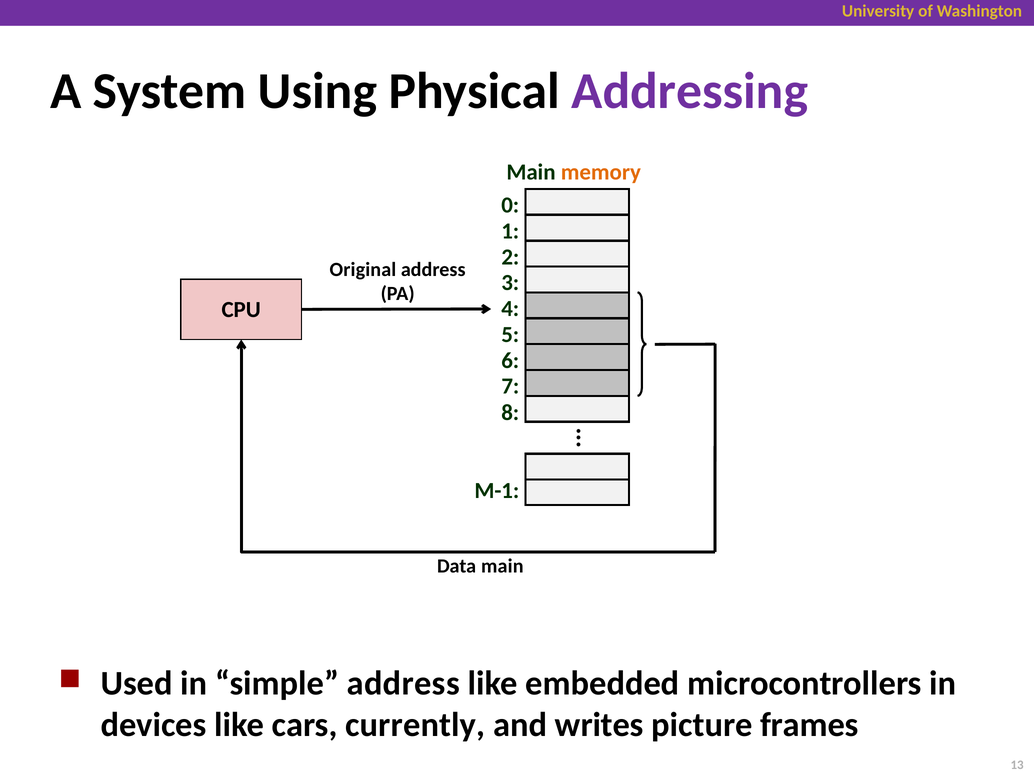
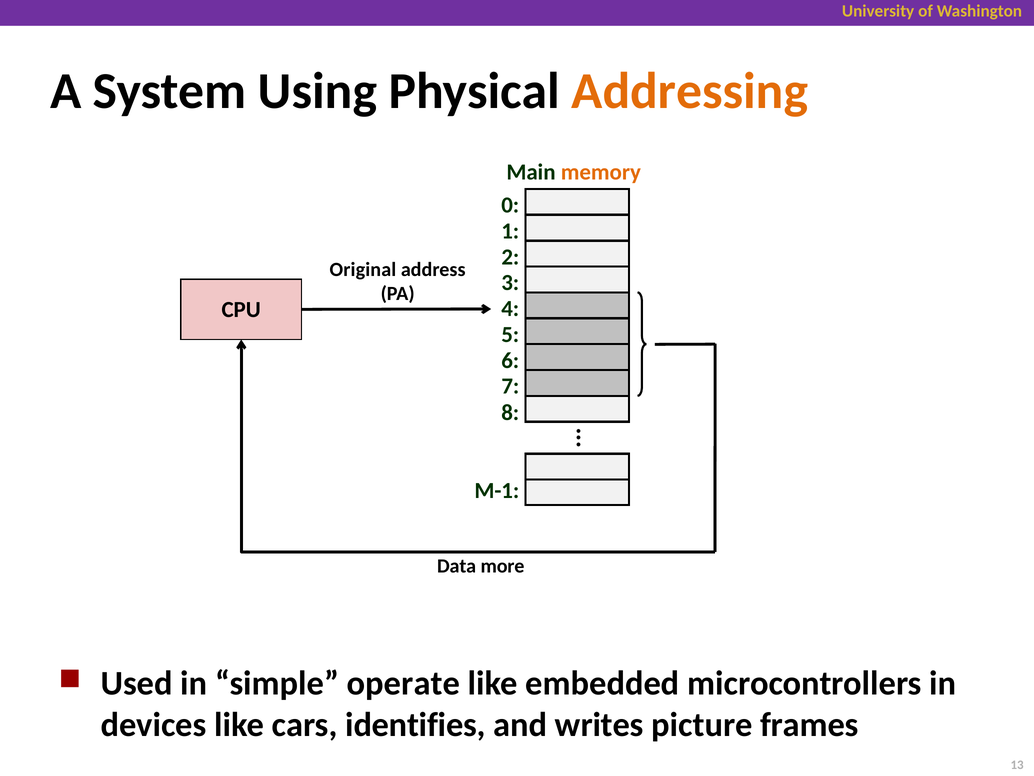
Addressing colour: purple -> orange
Data main: main -> more
simple address: address -> operate
currently: currently -> identifies
